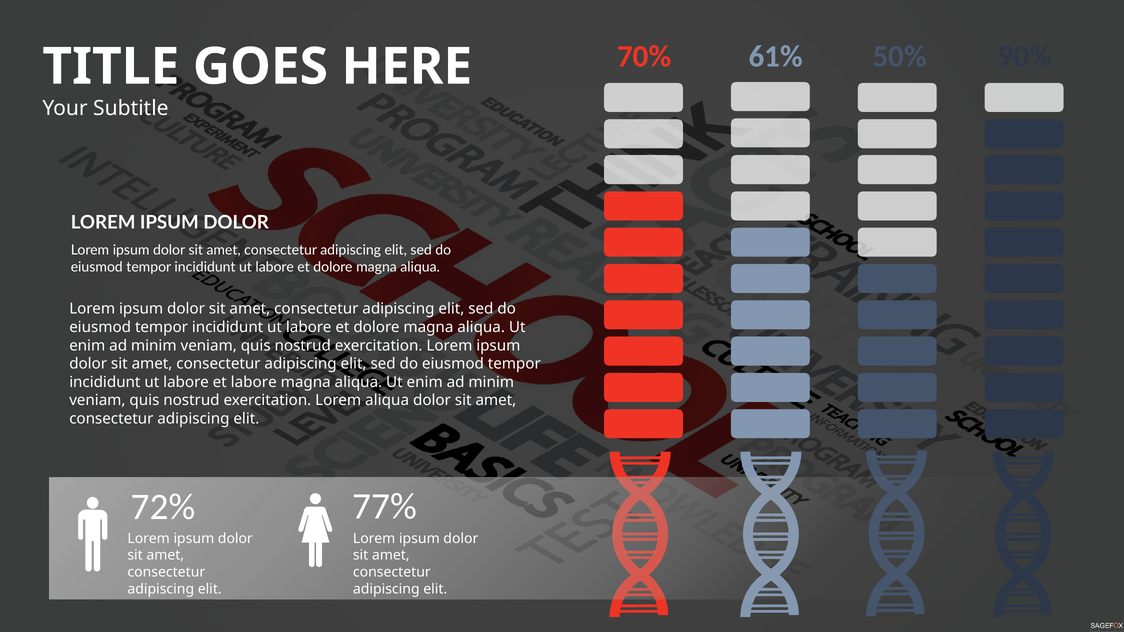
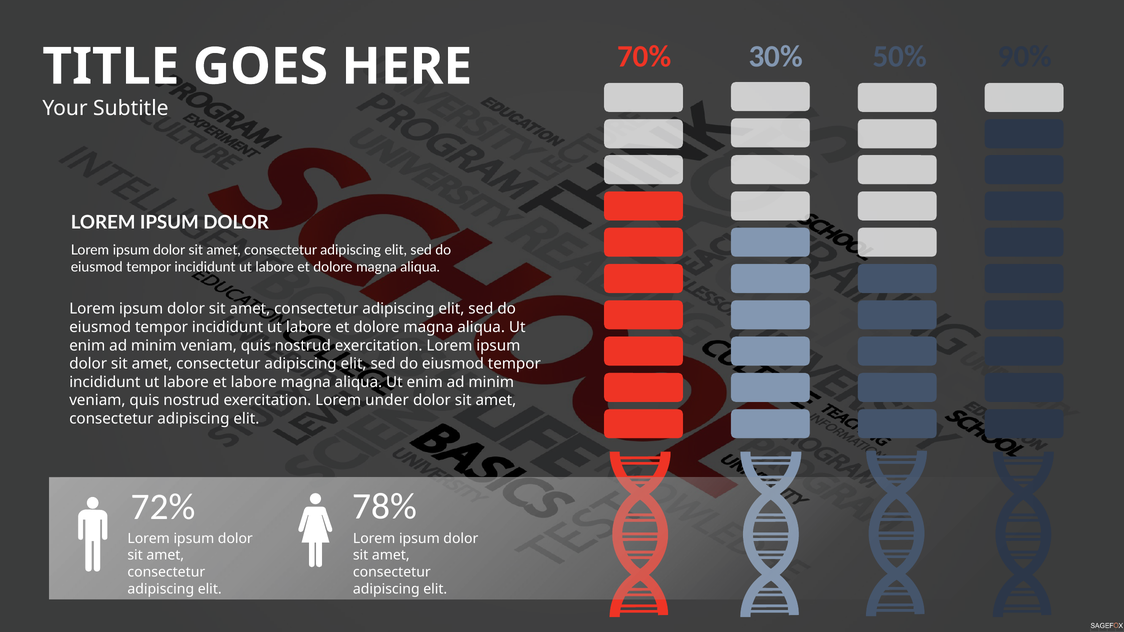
61%: 61% -> 30%
Lorem aliqua: aliqua -> under
77%: 77% -> 78%
